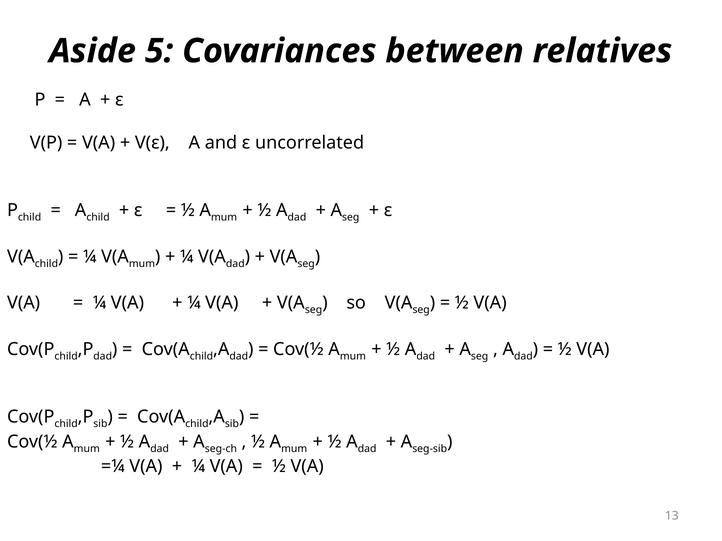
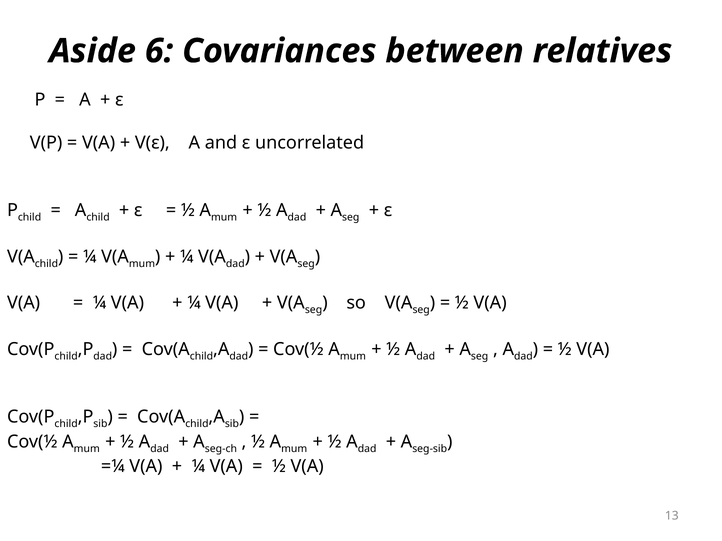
5: 5 -> 6
